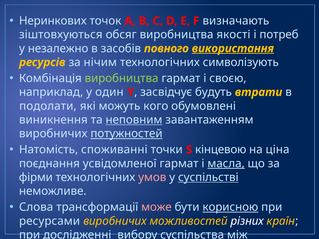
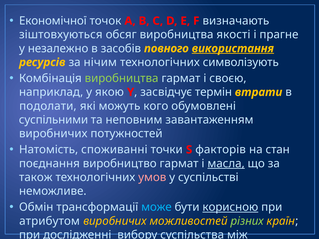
Неринкових: Неринкових -> Економічної
потреб: потреб -> прагне
один: один -> якою
будуть: будуть -> термін
виникнення: виникнення -> суспільними
неповним underline: present -> none
потужностей underline: present -> none
кінцевою: кінцевою -> факторів
ціна: ціна -> стан
усвідомленої: усвідомленої -> виробництво
фірми: фірми -> також
суспільстві underline: present -> none
Слова: Слова -> Обмін
може colour: pink -> light blue
ресурсами: ресурсами -> атрибутом
різних colour: white -> light green
